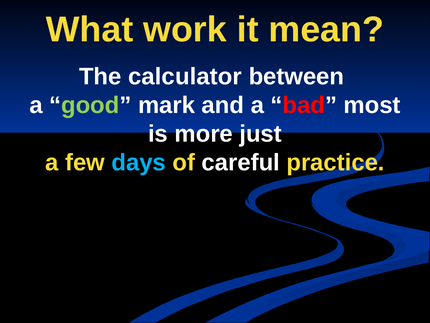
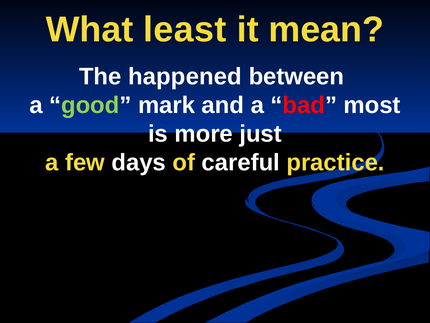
work: work -> least
calculator: calculator -> happened
days colour: light blue -> white
